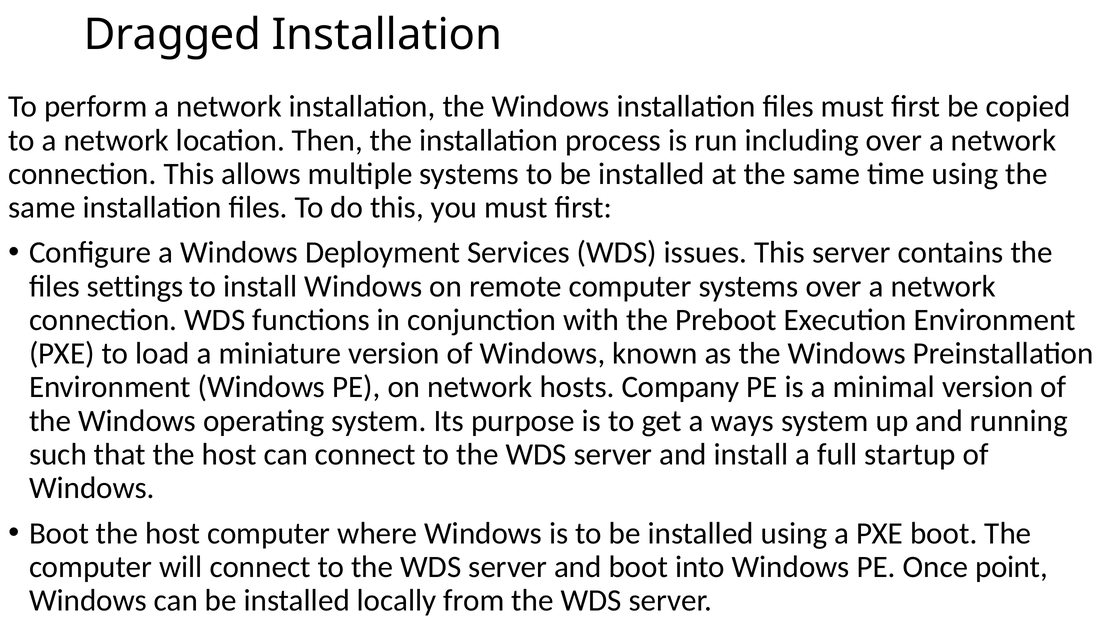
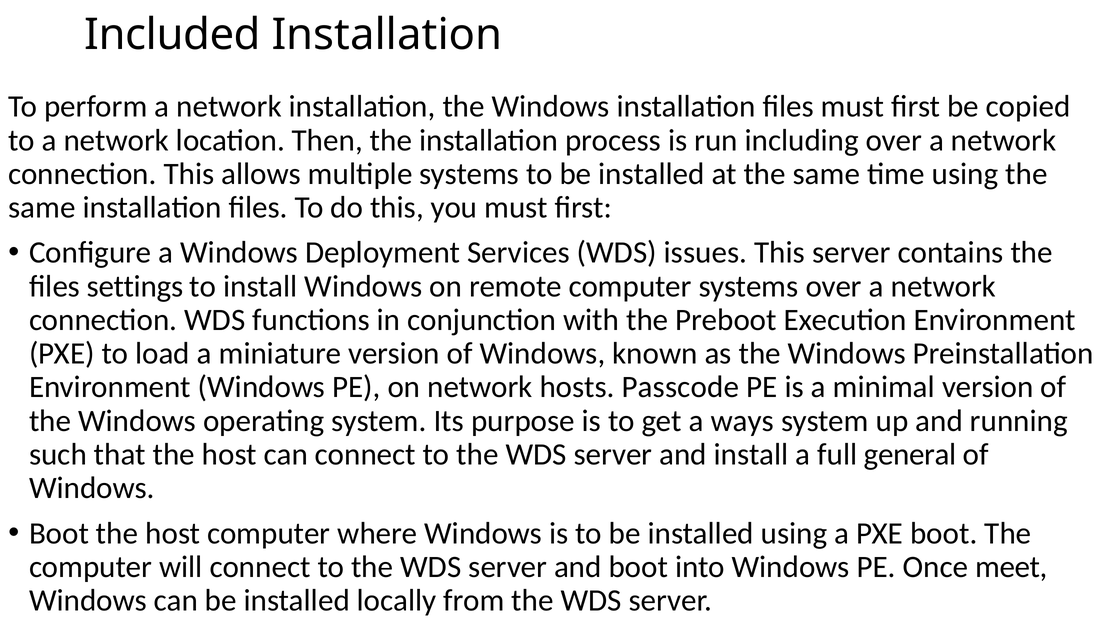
Dragged: Dragged -> Included
Company: Company -> Passcode
startup: startup -> general
point: point -> meet
